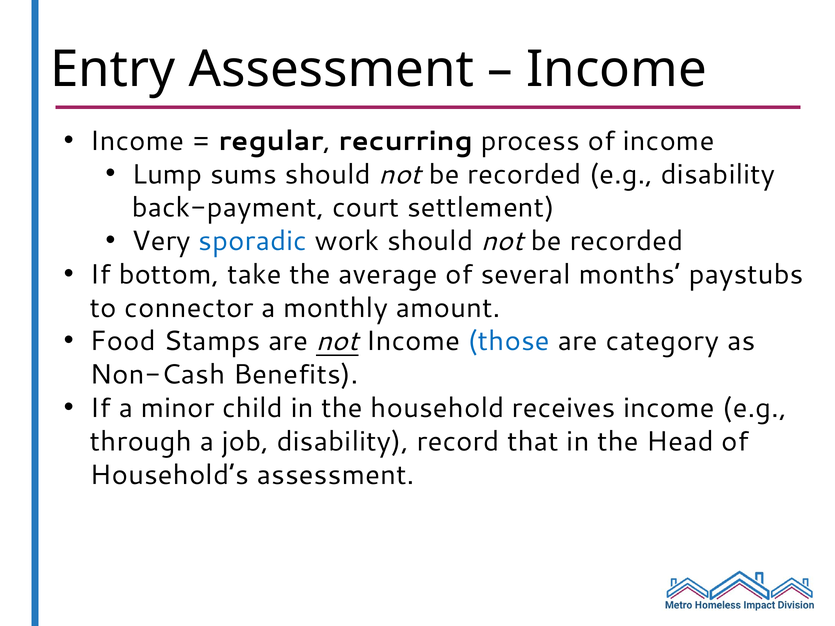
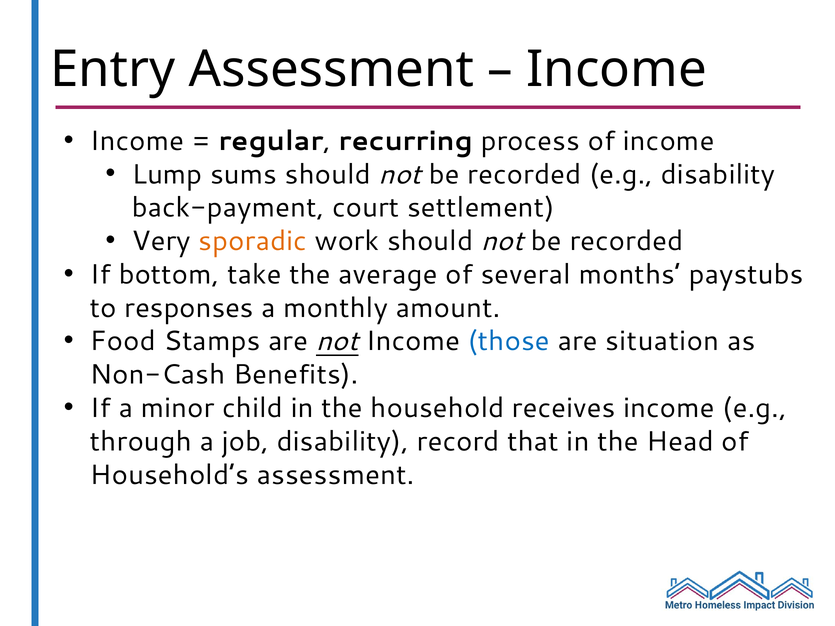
sporadic colour: blue -> orange
connector: connector -> responses
category: category -> situation
